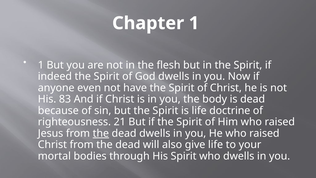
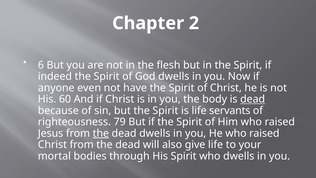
Chapter 1: 1 -> 2
1 at (41, 65): 1 -> 6
83: 83 -> 60
dead at (253, 99) underline: none -> present
doctrine: doctrine -> servants
21: 21 -> 79
